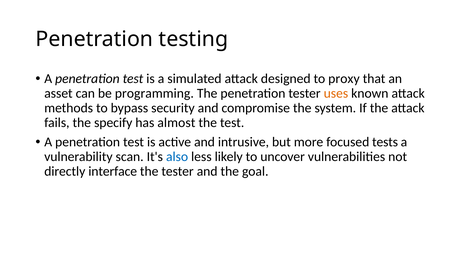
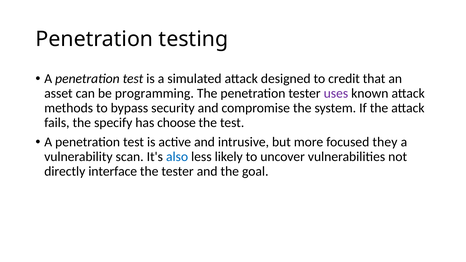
proxy: proxy -> credit
uses colour: orange -> purple
almost: almost -> choose
tests: tests -> they
